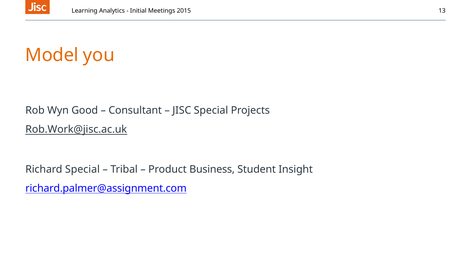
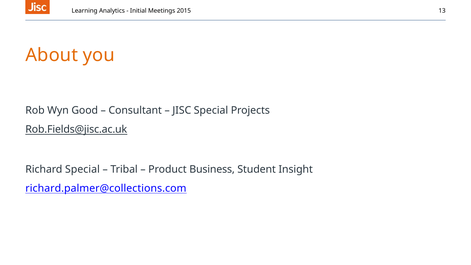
Model: Model -> About
Rob.Work@jisc.ac.uk: Rob.Work@jisc.ac.uk -> Rob.Fields@jisc.ac.uk
richard.palmer@assignment.com: richard.palmer@assignment.com -> richard.palmer@collections.com
